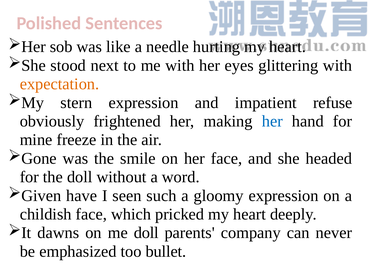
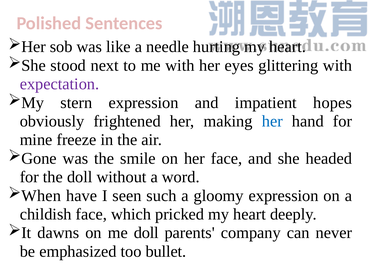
expectation colour: orange -> purple
refuse: refuse -> hopes
Given: Given -> When
